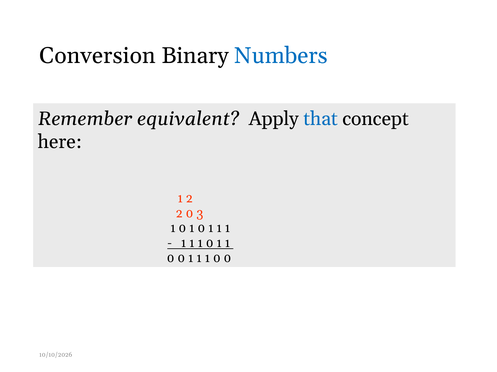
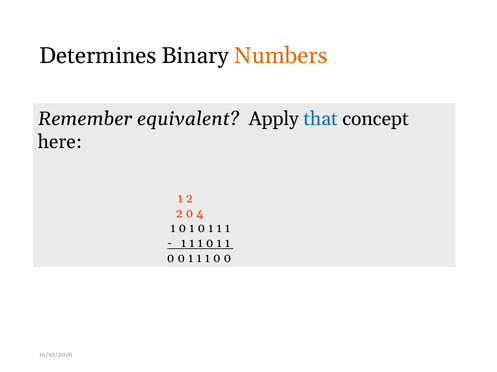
Conversion: Conversion -> Determines
Numbers colour: blue -> orange
3: 3 -> 4
